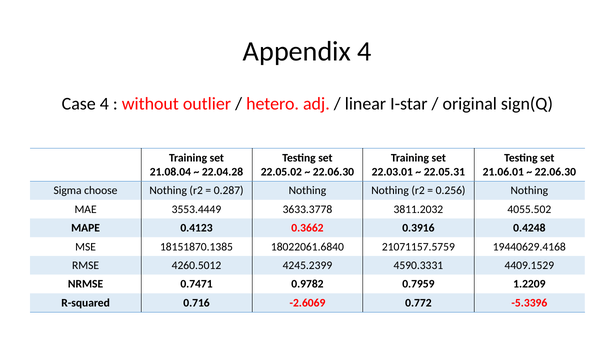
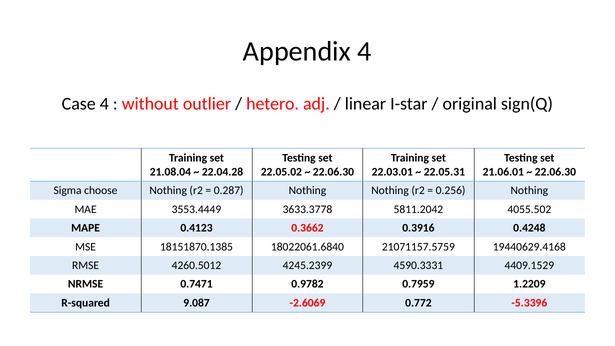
3811.2032: 3811.2032 -> 5811.2042
0.716: 0.716 -> 9.087
